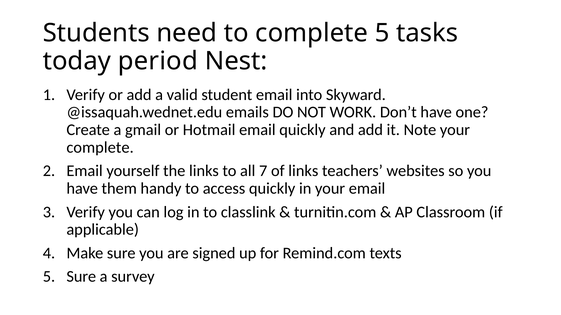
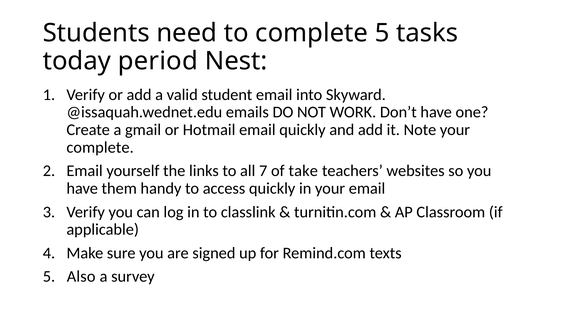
of links: links -> take
5 Sure: Sure -> Also
